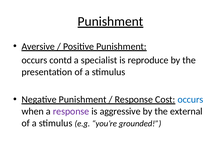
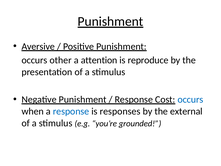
contd: contd -> other
specialist: specialist -> attention
response at (71, 111) colour: purple -> blue
aggressive: aggressive -> responses
